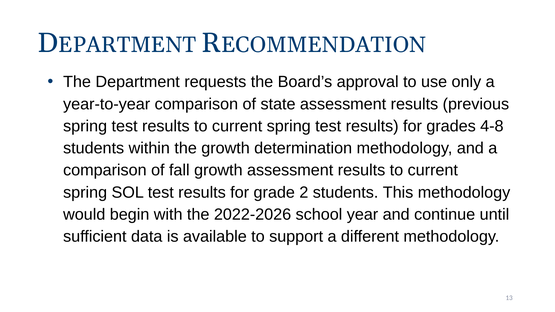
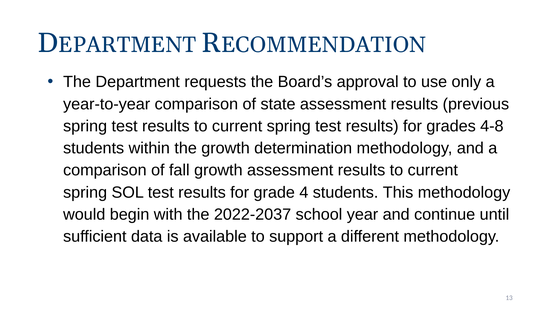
2: 2 -> 4
2022-2026: 2022-2026 -> 2022-2037
